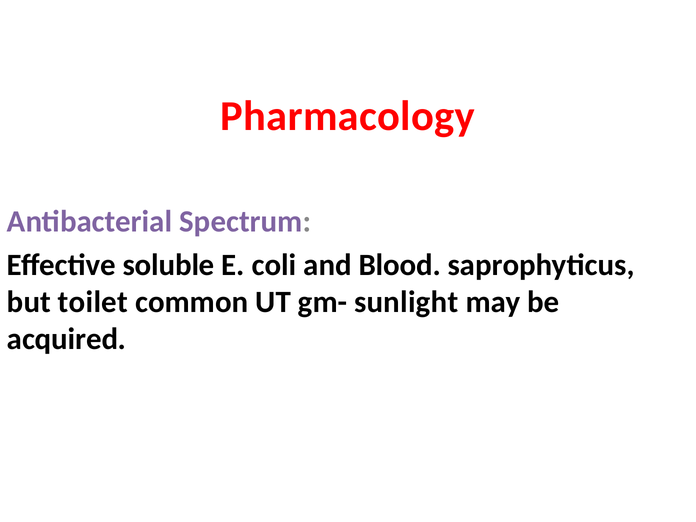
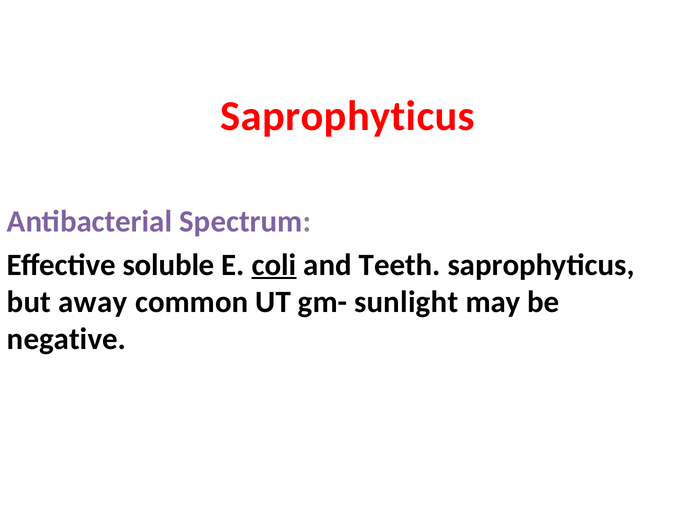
Pharmacology at (348, 116): Pharmacology -> Saprophyticus
coli underline: none -> present
Blood: Blood -> Teeth
toilet: toilet -> away
acquired: acquired -> negative
